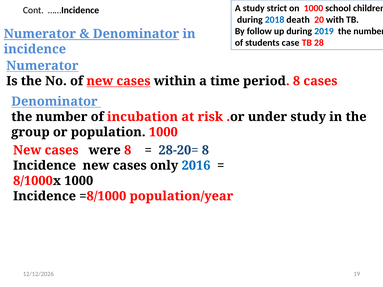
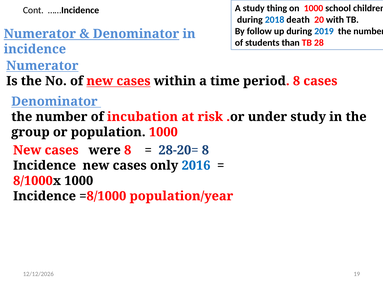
strict: strict -> thing
case: case -> than
